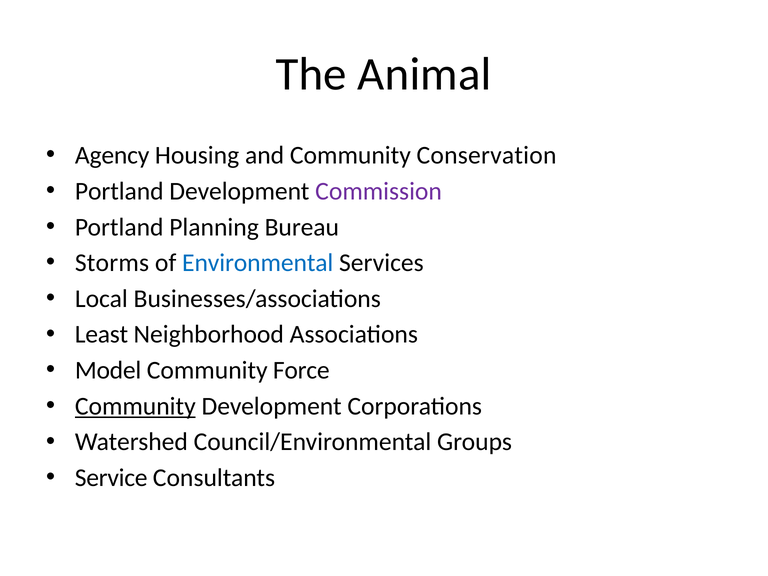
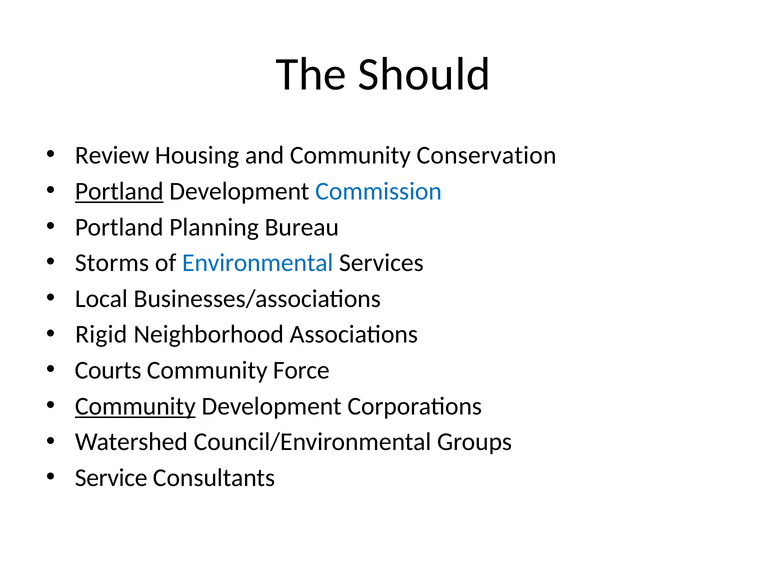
Animal: Animal -> Should
Agency: Agency -> Review
Portland at (119, 191) underline: none -> present
Commission colour: purple -> blue
Least: Least -> Rigid
Model: Model -> Courts
